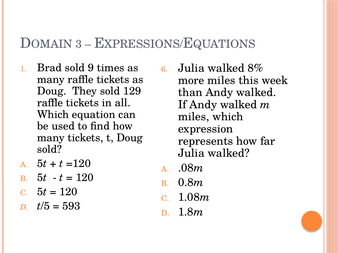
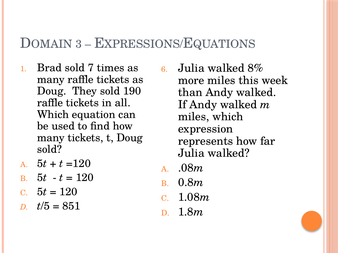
9: 9 -> 7
129: 129 -> 190
593: 593 -> 851
